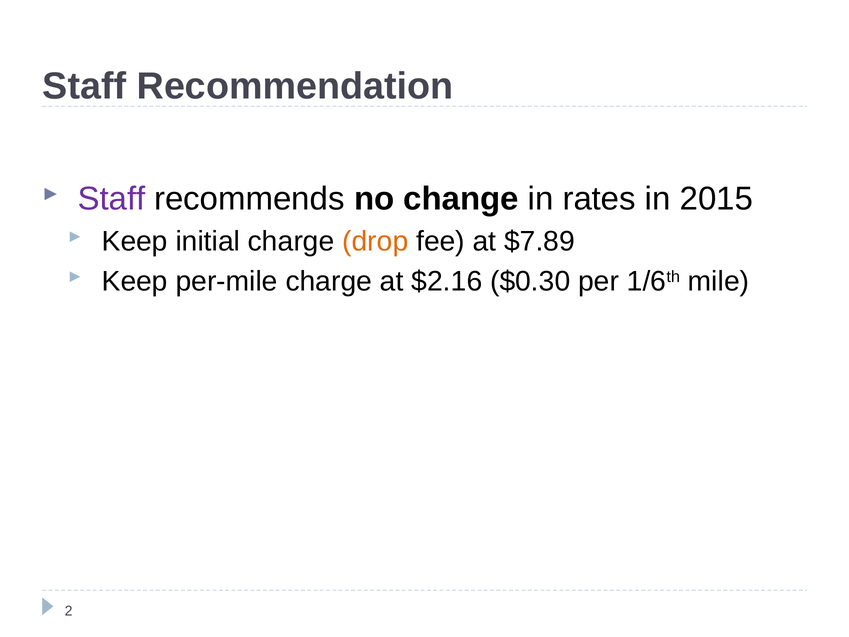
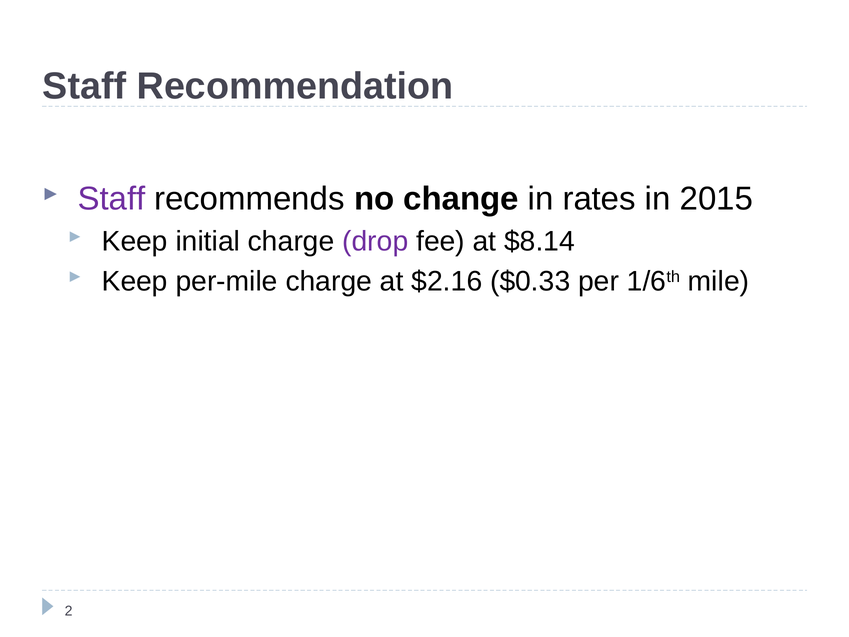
drop colour: orange -> purple
$7.89: $7.89 -> $8.14
$0.30: $0.30 -> $0.33
